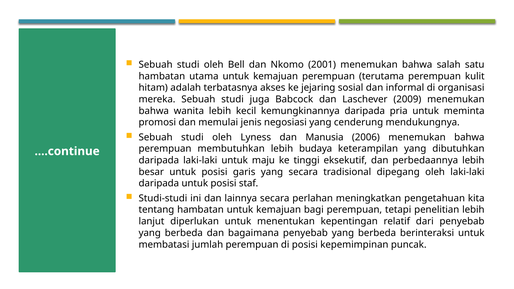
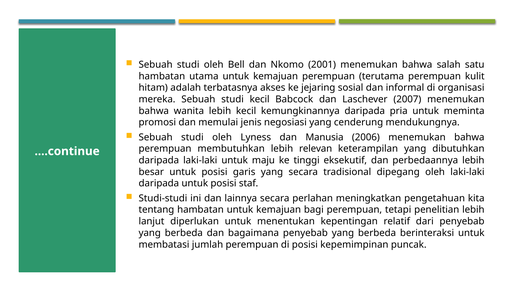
studi juga: juga -> kecil
2009: 2009 -> 2007
budaya: budaya -> relevan
